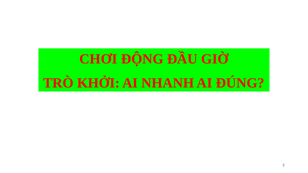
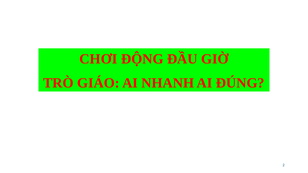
KHỞI: KHỞI -> GIÁO
